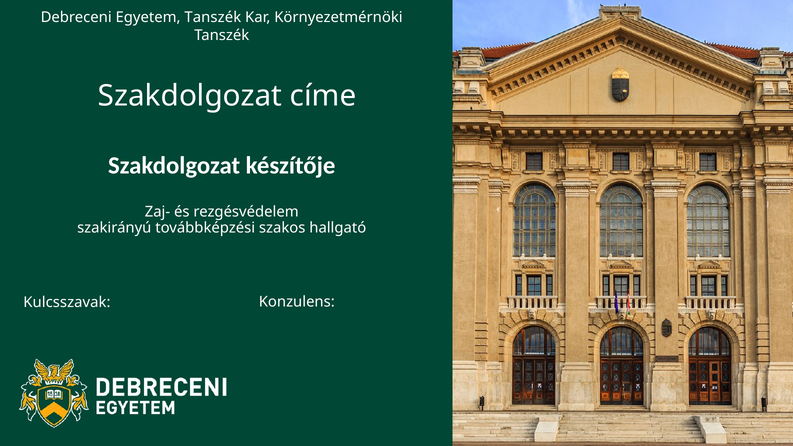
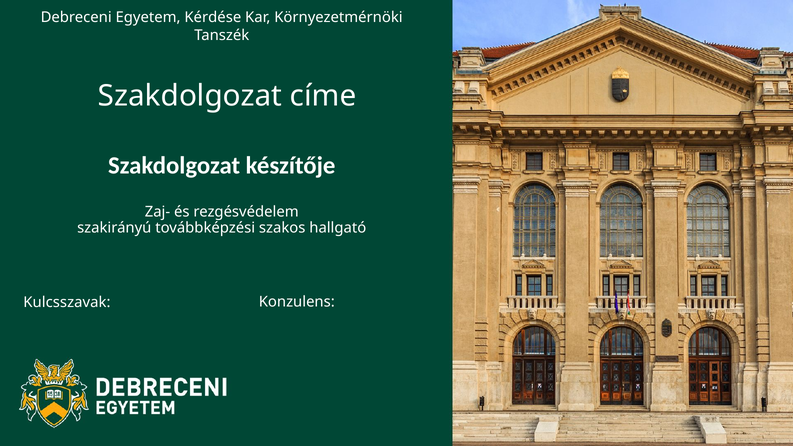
Egyetem Tanszék: Tanszék -> Kérdése
